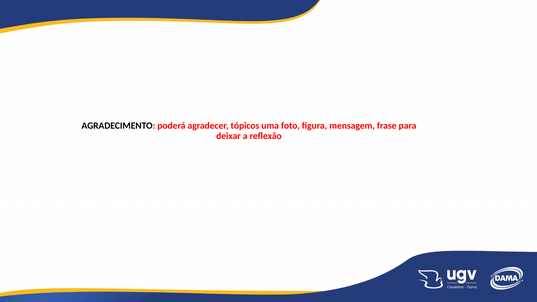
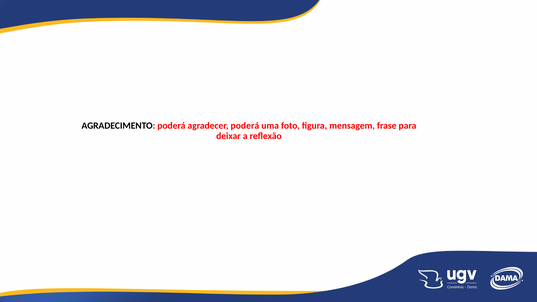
agradecer tópicos: tópicos -> poderá
